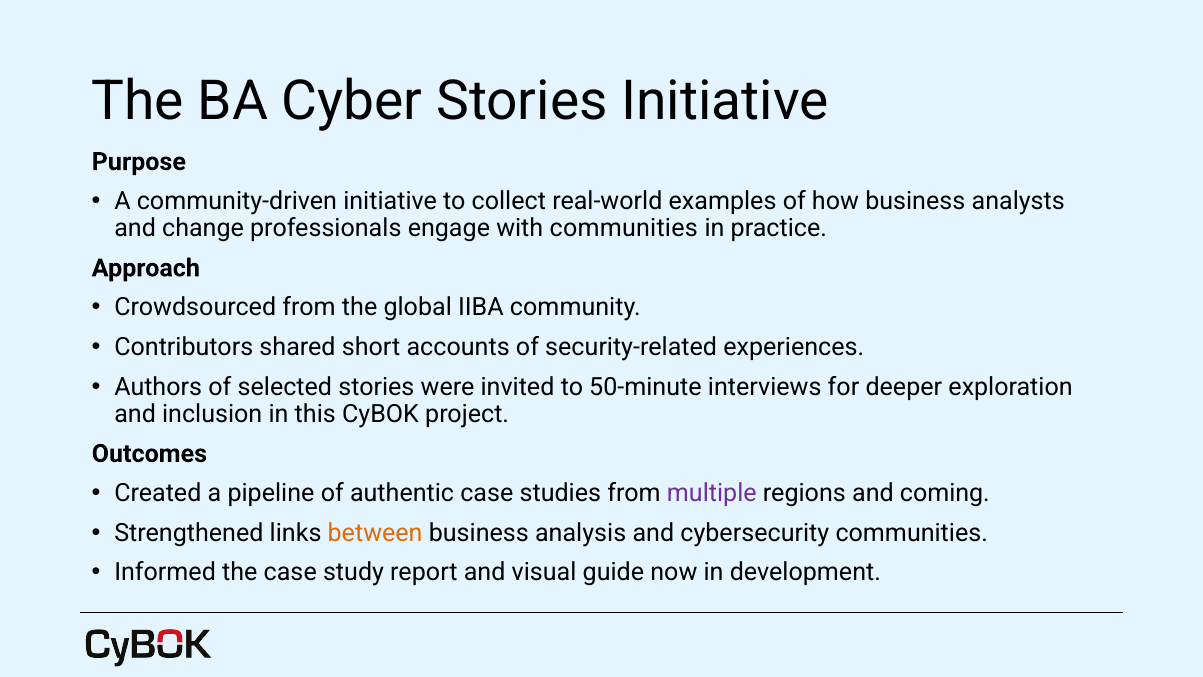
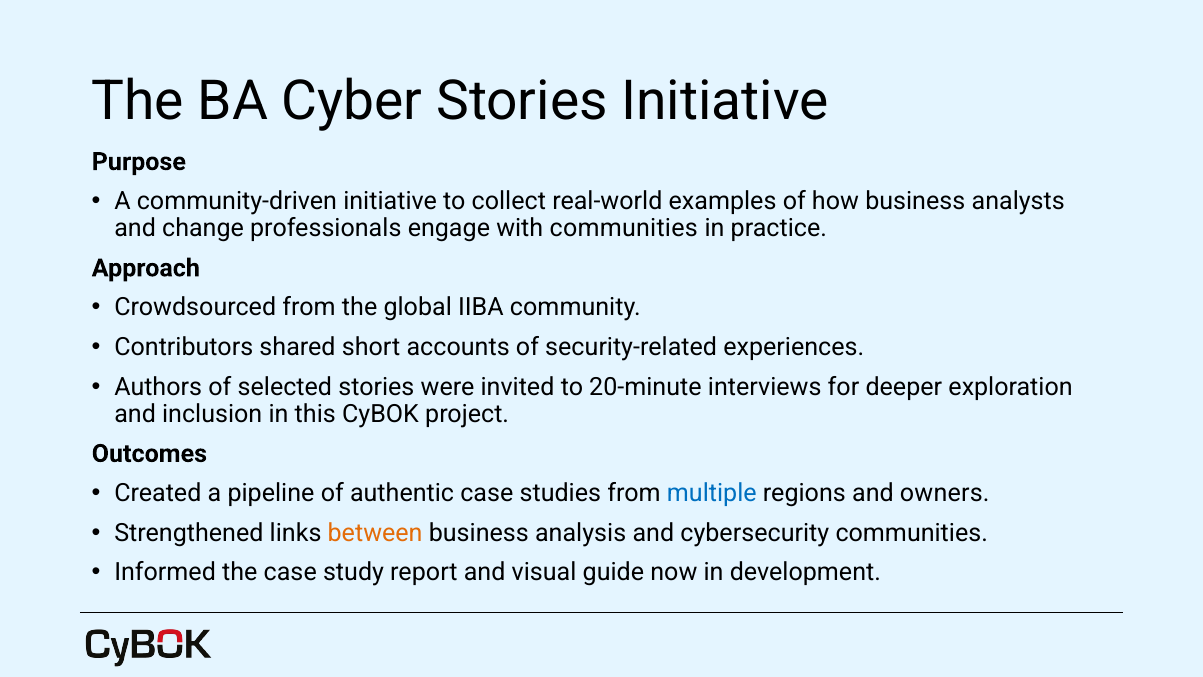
50-minute: 50-minute -> 20-minute
multiple colour: purple -> blue
coming: coming -> owners
